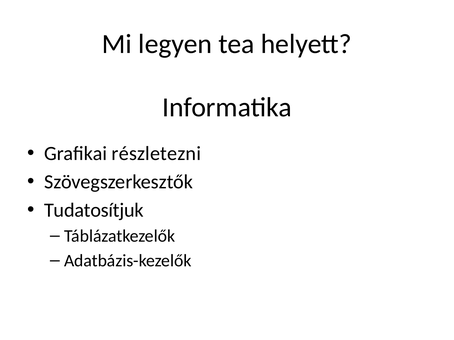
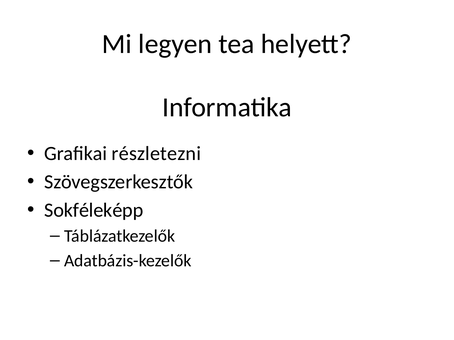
Tudatosítjuk: Tudatosítjuk -> Sokféleképp
